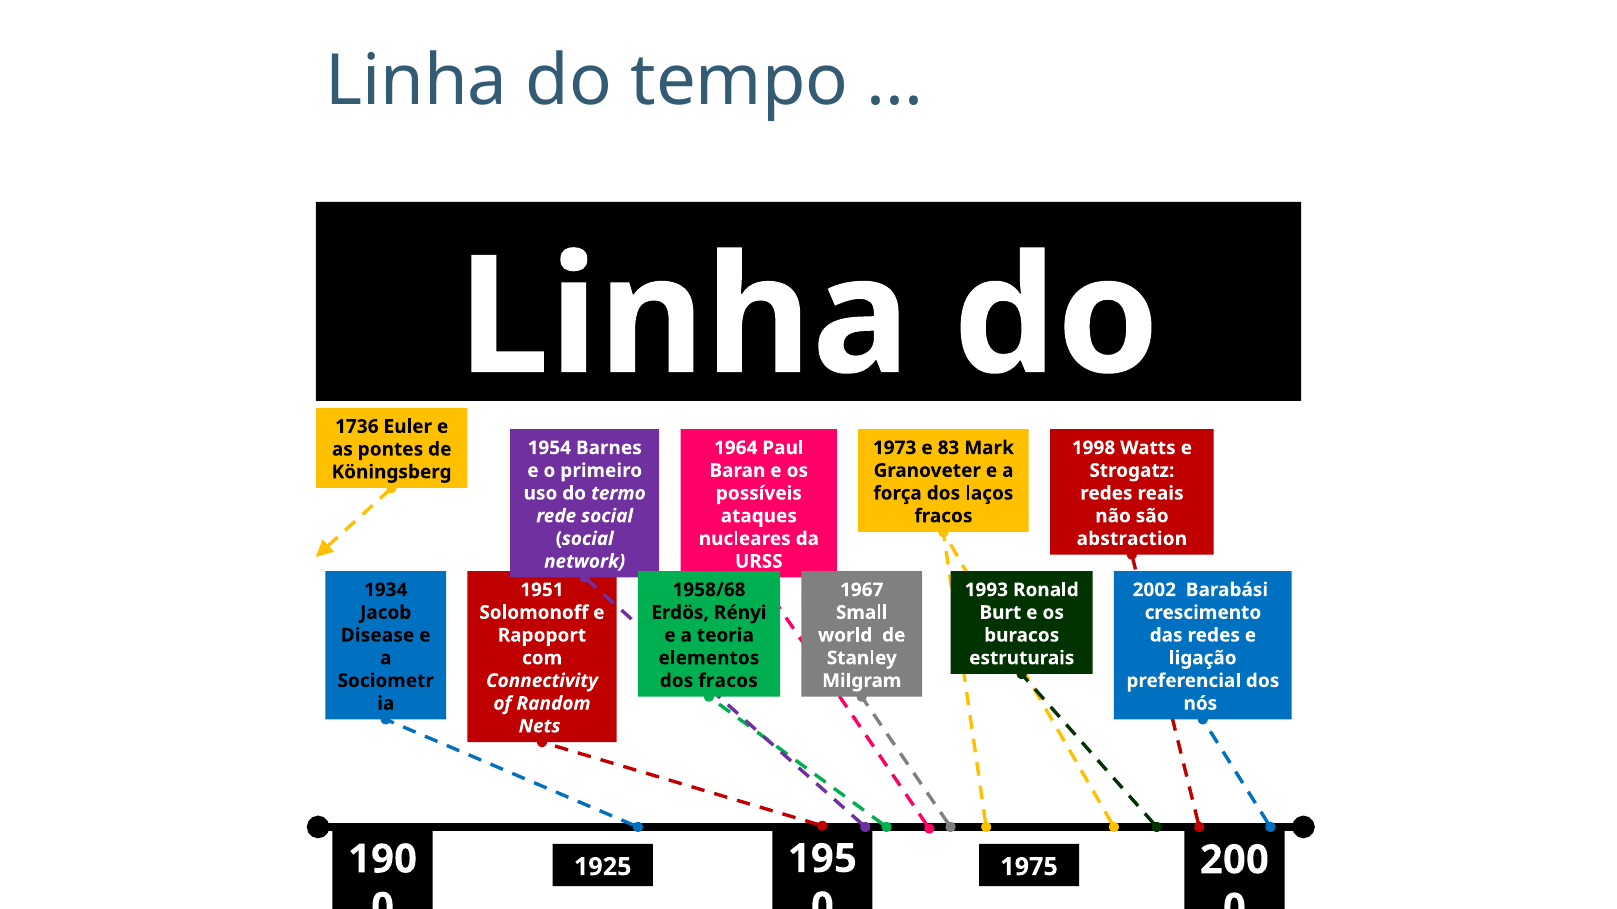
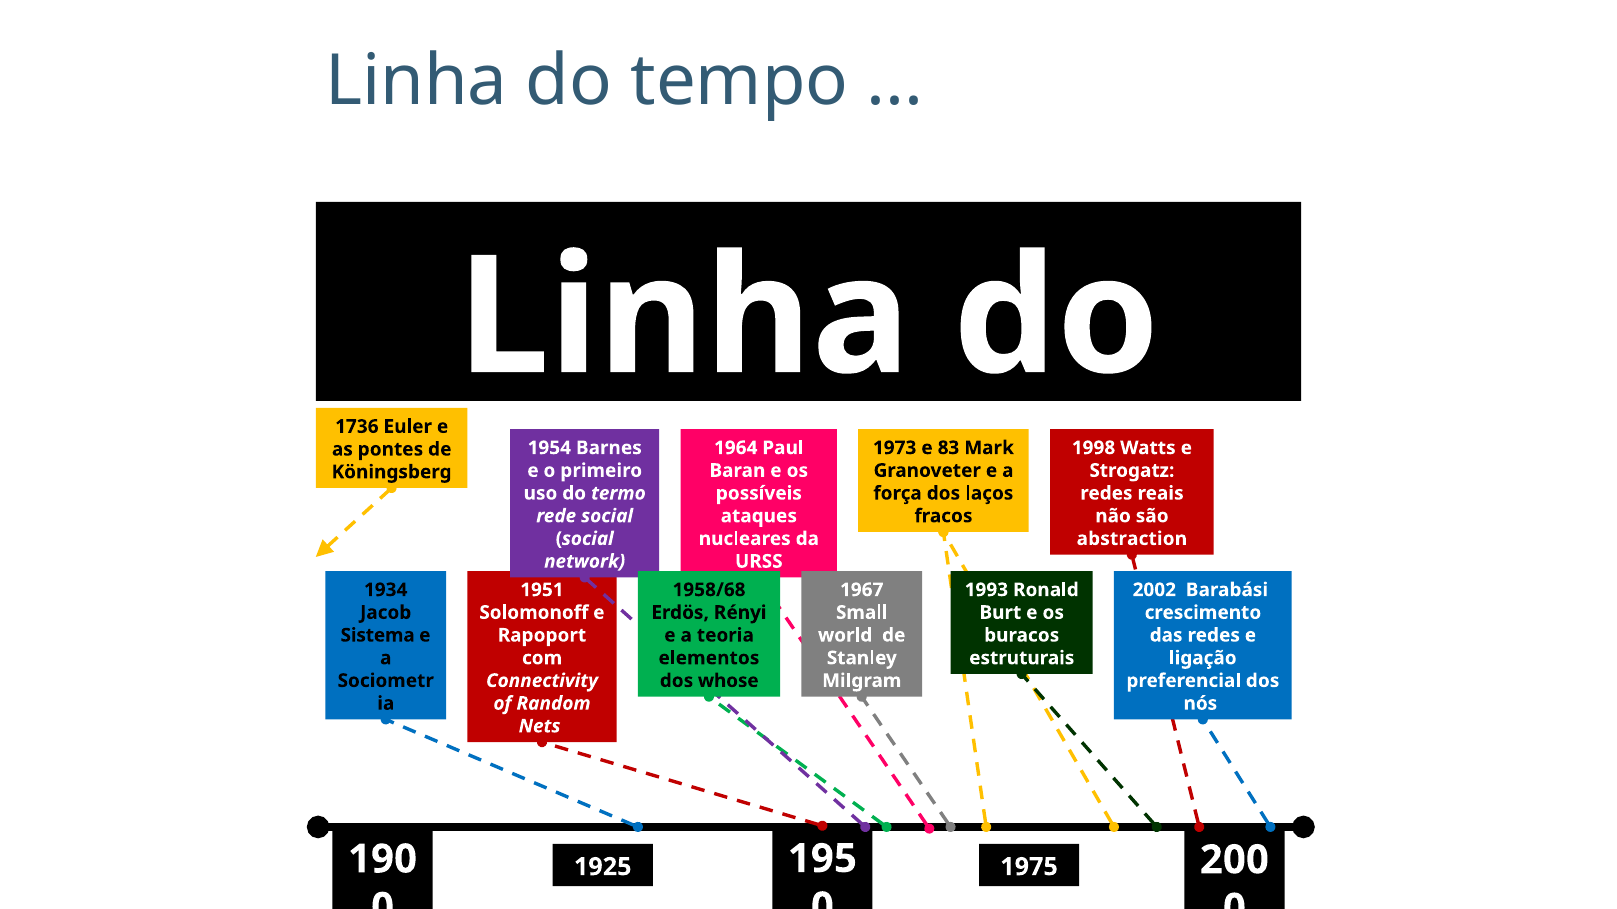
Disease: Disease -> Sistema
dos fracos: fracos -> whose
